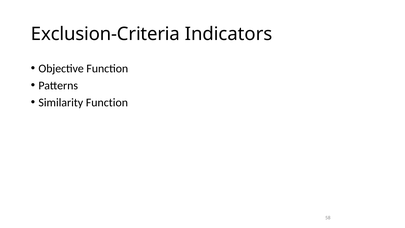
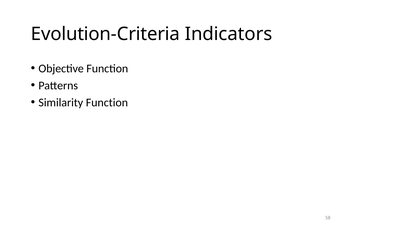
Exclusion-Criteria: Exclusion-Criteria -> Evolution-Criteria
